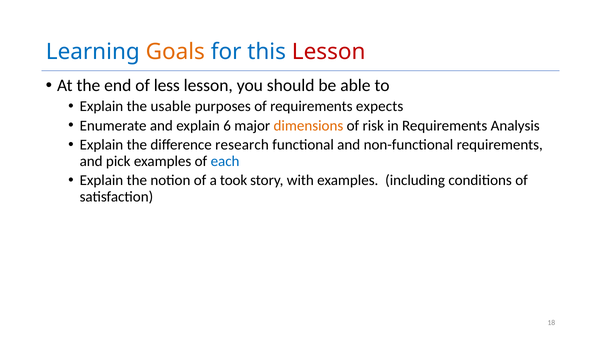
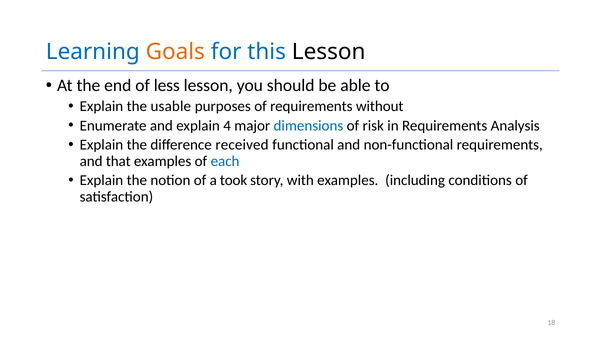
Lesson at (329, 52) colour: red -> black
expects: expects -> without
6: 6 -> 4
dimensions colour: orange -> blue
research: research -> received
pick: pick -> that
